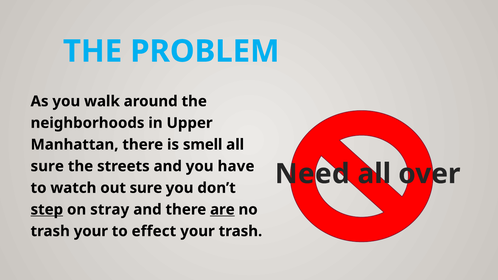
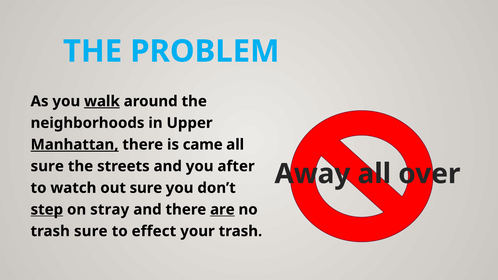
walk underline: none -> present
Manhattan underline: none -> present
smell: smell -> came
have: have -> after
Need: Need -> Away
trash your: your -> sure
